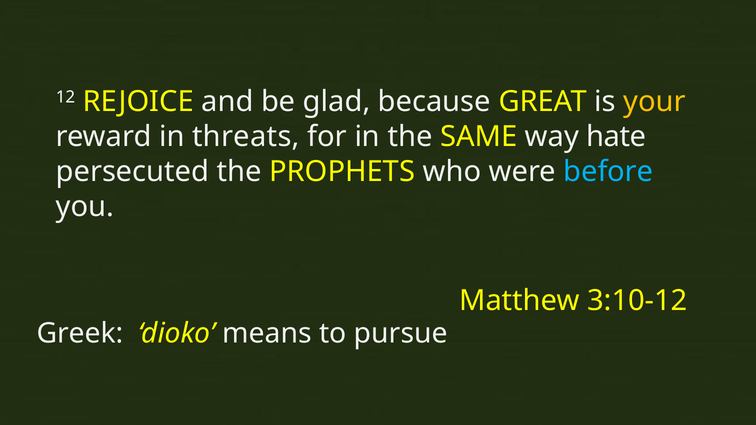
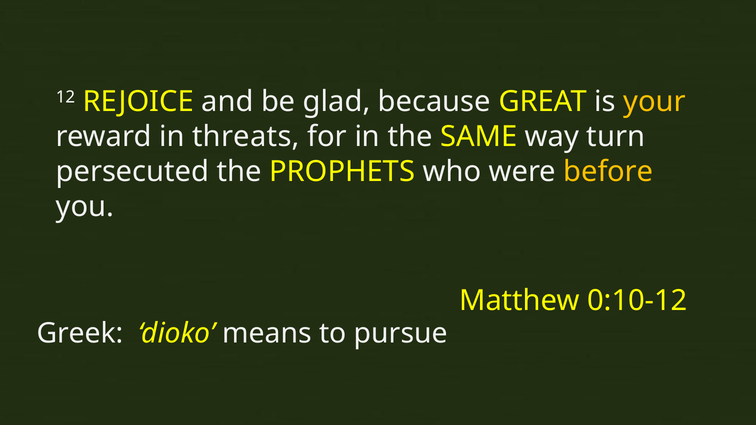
hate: hate -> turn
before colour: light blue -> yellow
3:10-12: 3:10-12 -> 0:10-12
